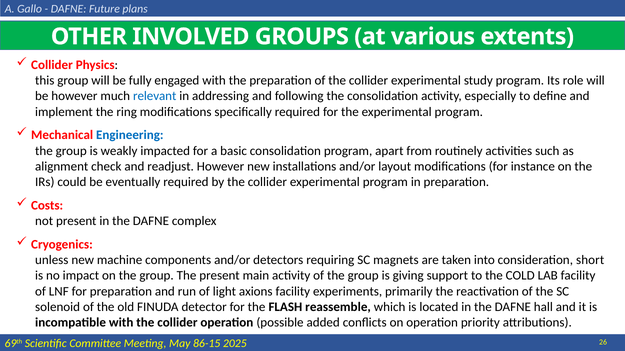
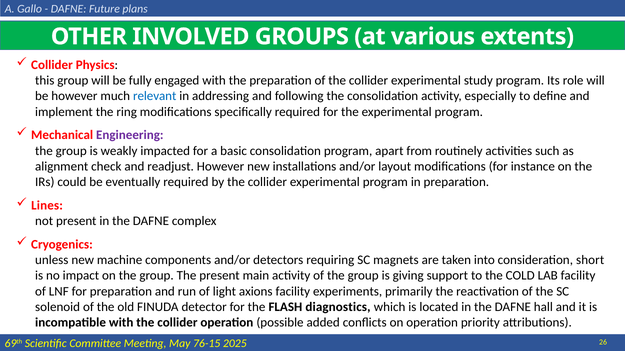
Engineering colour: blue -> purple
Costs: Costs -> Lines
reassemble: reassemble -> diagnostics
86-15: 86-15 -> 76-15
